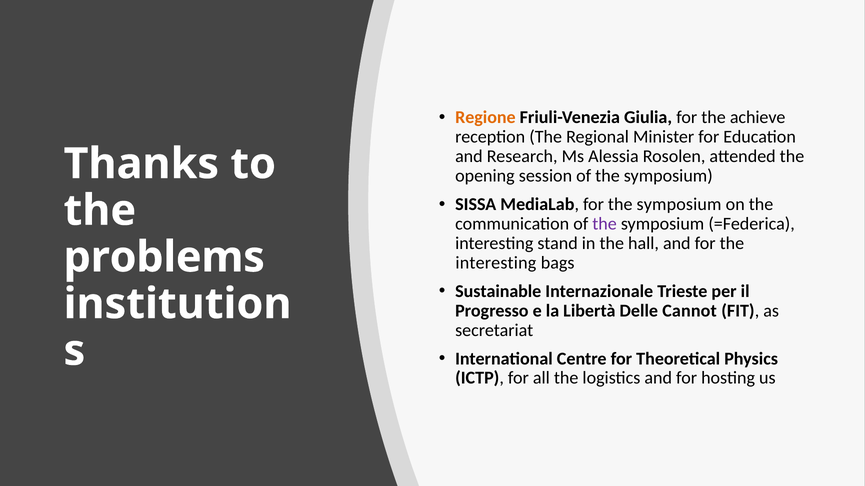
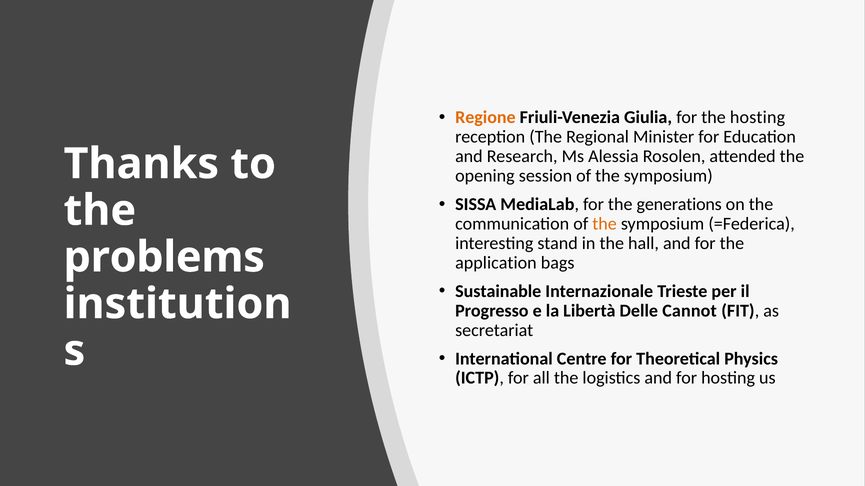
the achieve: achieve -> hosting
for the symposium: symposium -> generations
the at (605, 224) colour: purple -> orange
interesting at (496, 263): interesting -> application
